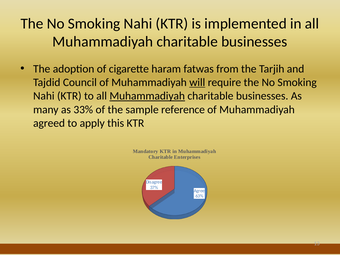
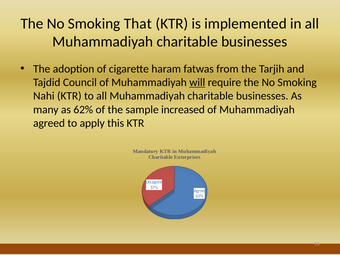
Nahi at (138, 24): Nahi -> That
Muhammadiyah at (147, 96) underline: present -> none
33%: 33% -> 62%
reference: reference -> increased
